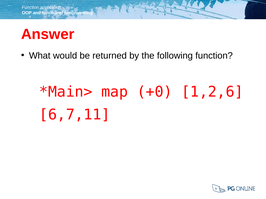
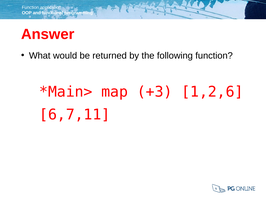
+0: +0 -> +3
